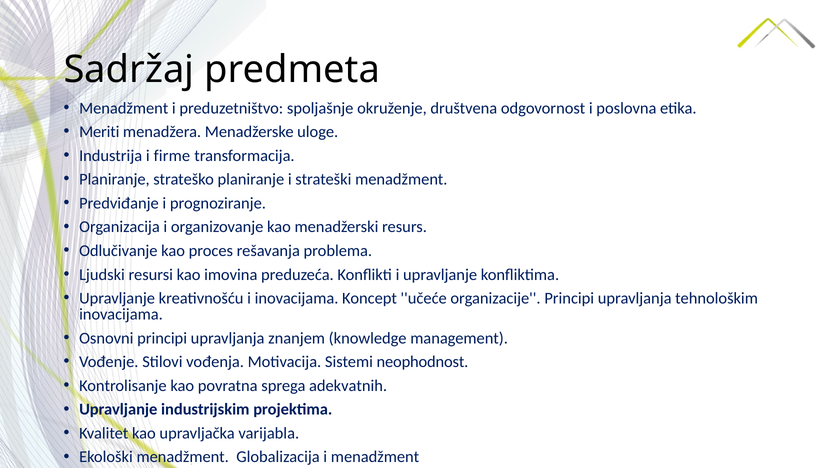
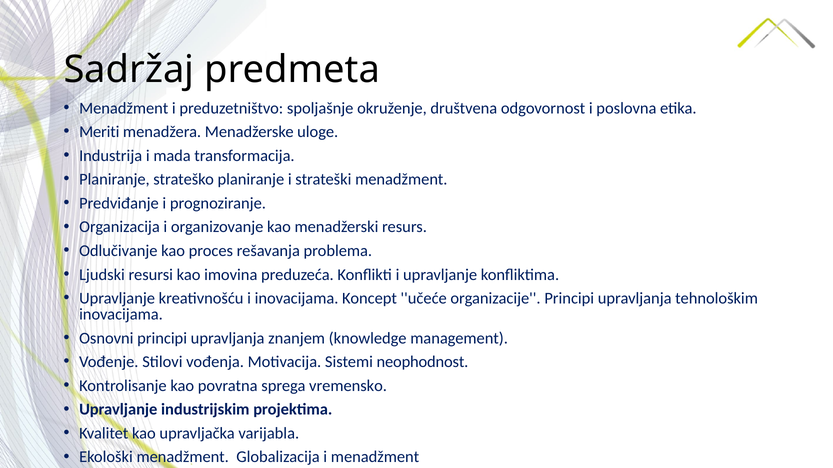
firme: firme -> mada
adekvatnih: adekvatnih -> vremensko
